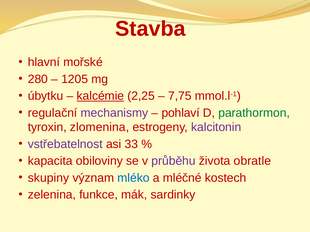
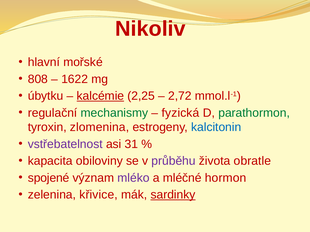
Stavba: Stavba -> Nikoliv
280: 280 -> 808
1205: 1205 -> 1622
7,75: 7,75 -> 2,72
mechanismy colour: purple -> green
pohlaví: pohlaví -> fyzická
kalcitonin colour: purple -> blue
33: 33 -> 31
skupiny: skupiny -> spojené
mléko colour: blue -> purple
kostech: kostech -> hormon
funkce: funkce -> křivice
sardinky underline: none -> present
